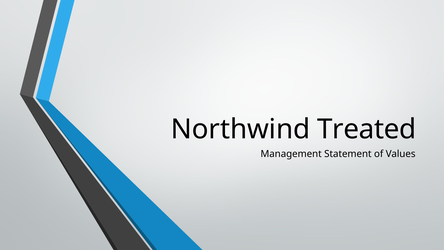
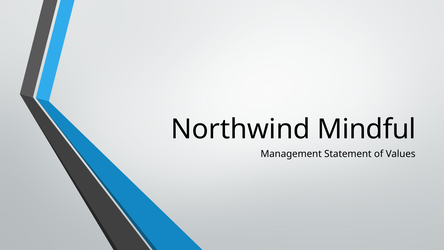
Treated: Treated -> Mindful
